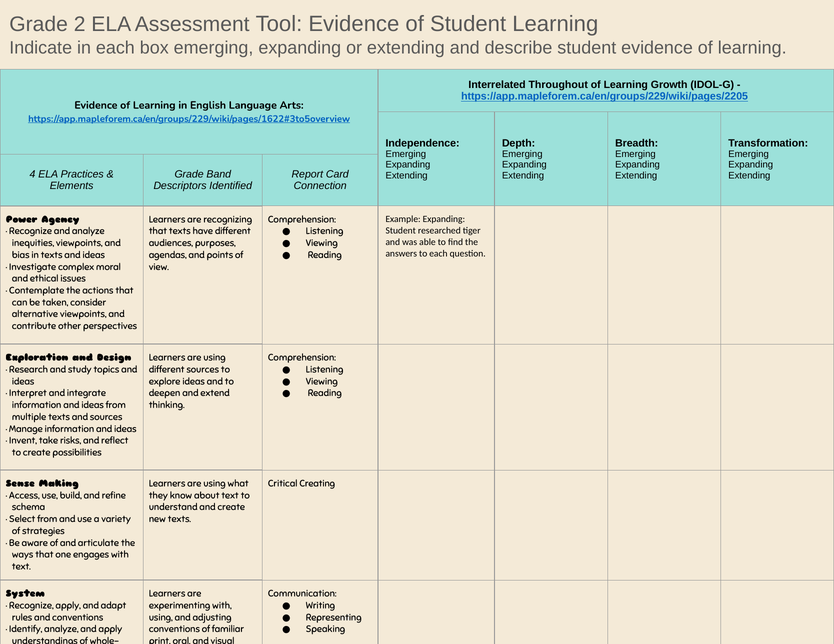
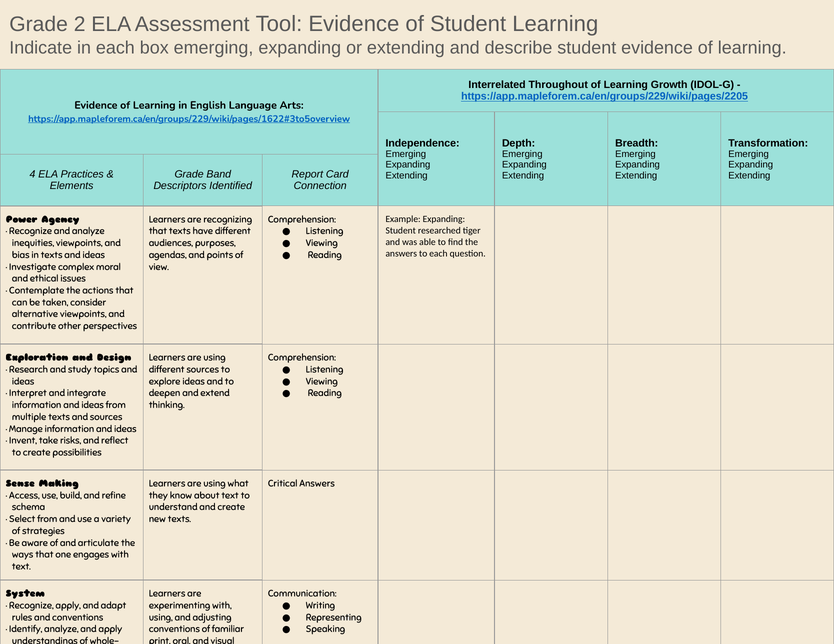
Critical Creating: Creating -> Answers
